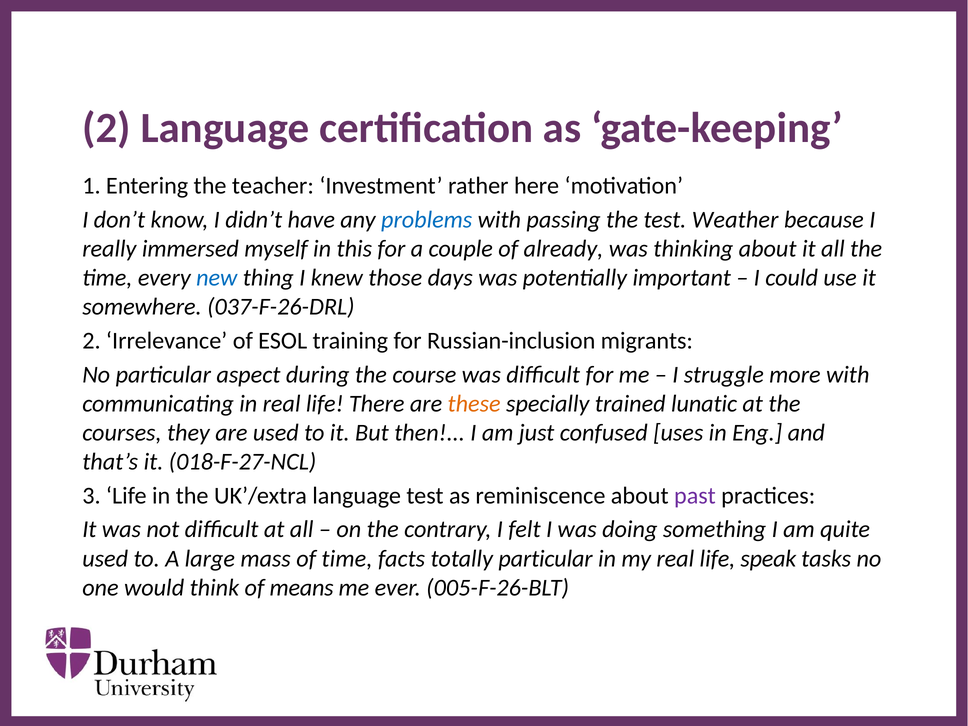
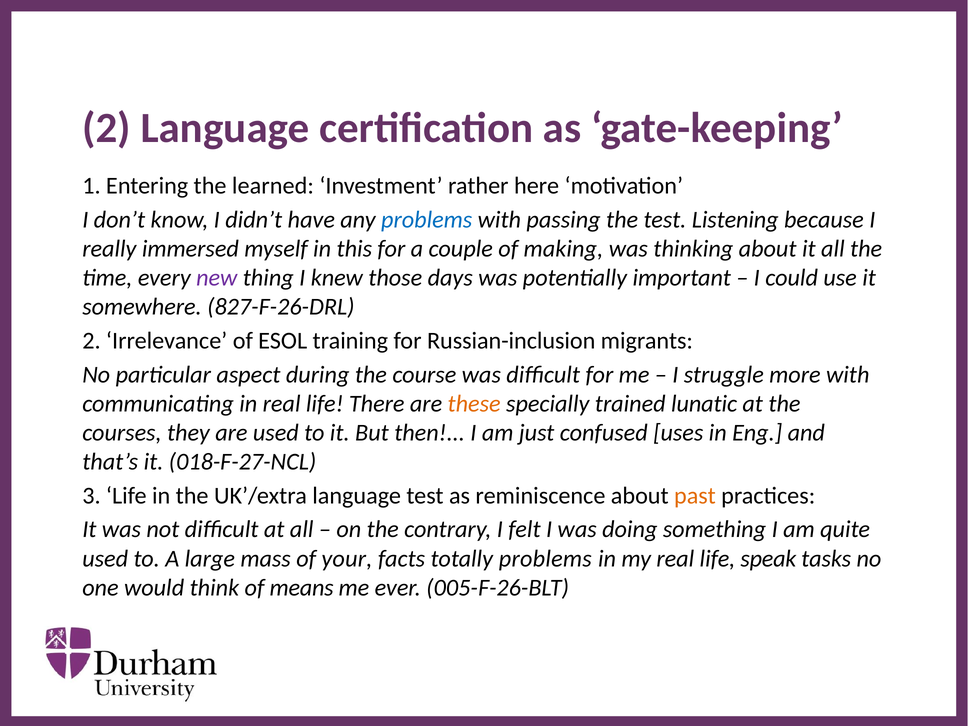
teacher: teacher -> learned
Weather: Weather -> Listening
already: already -> making
new colour: blue -> purple
037-F-26-DRL: 037-F-26-DRL -> 827-F-26-DRL
past colour: purple -> orange
of time: time -> your
totally particular: particular -> problems
